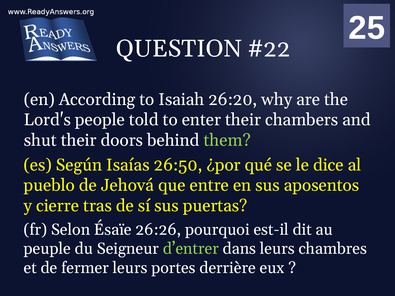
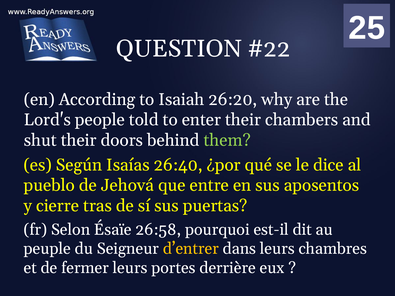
26:50: 26:50 -> 26:40
26:26: 26:26 -> 26:58
d’entrer colour: light green -> yellow
